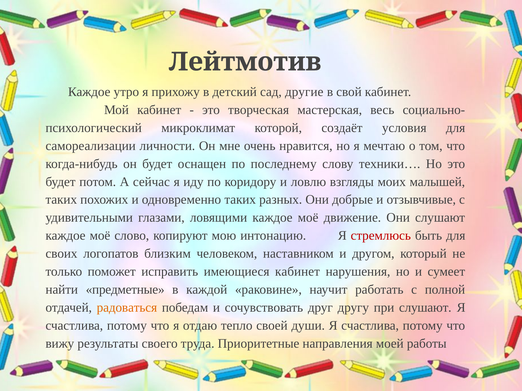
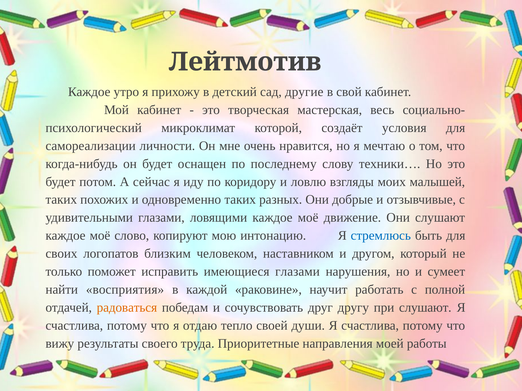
стремлюсь colour: red -> blue
имеющиеся кабинет: кабинет -> глазами
предметные: предметные -> восприятия
